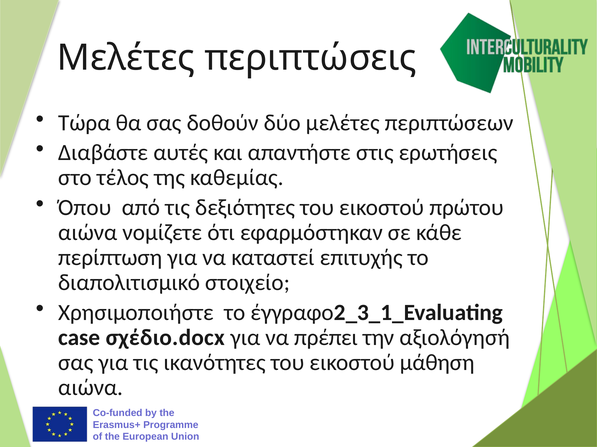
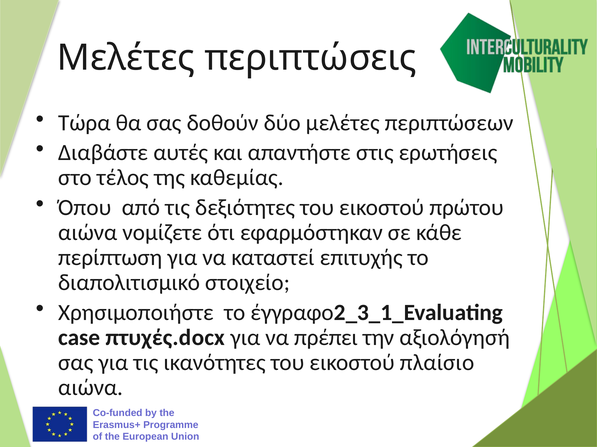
σχέδιο.docx: σχέδιο.docx -> πτυχές.docx
μάθηση: μάθηση -> πλαίσιο
